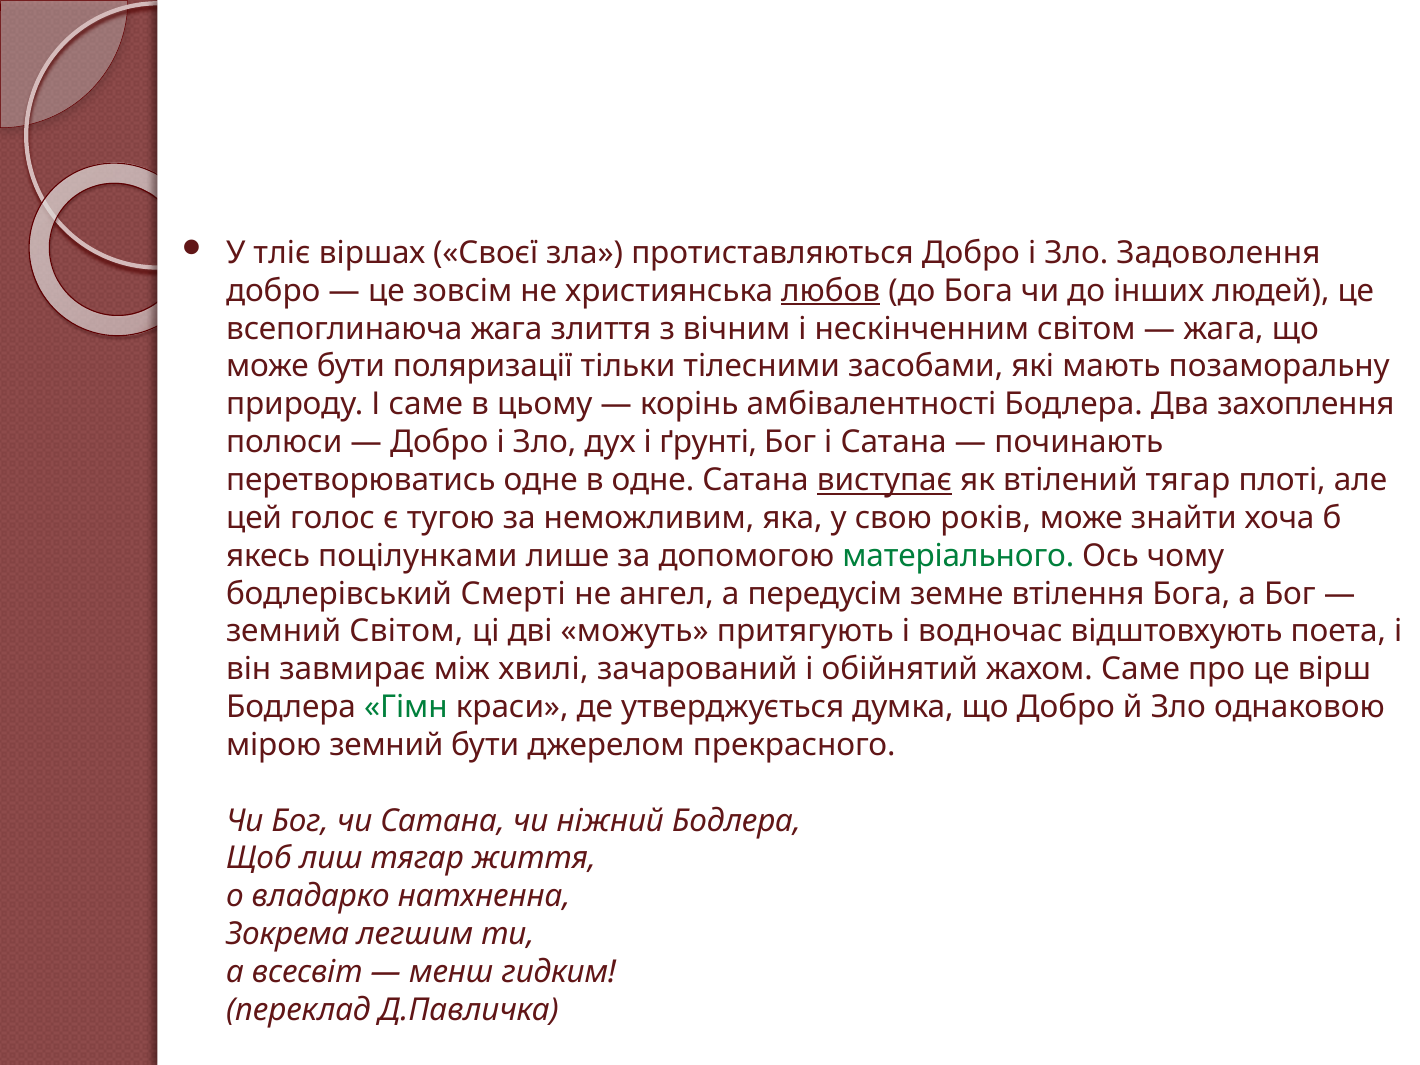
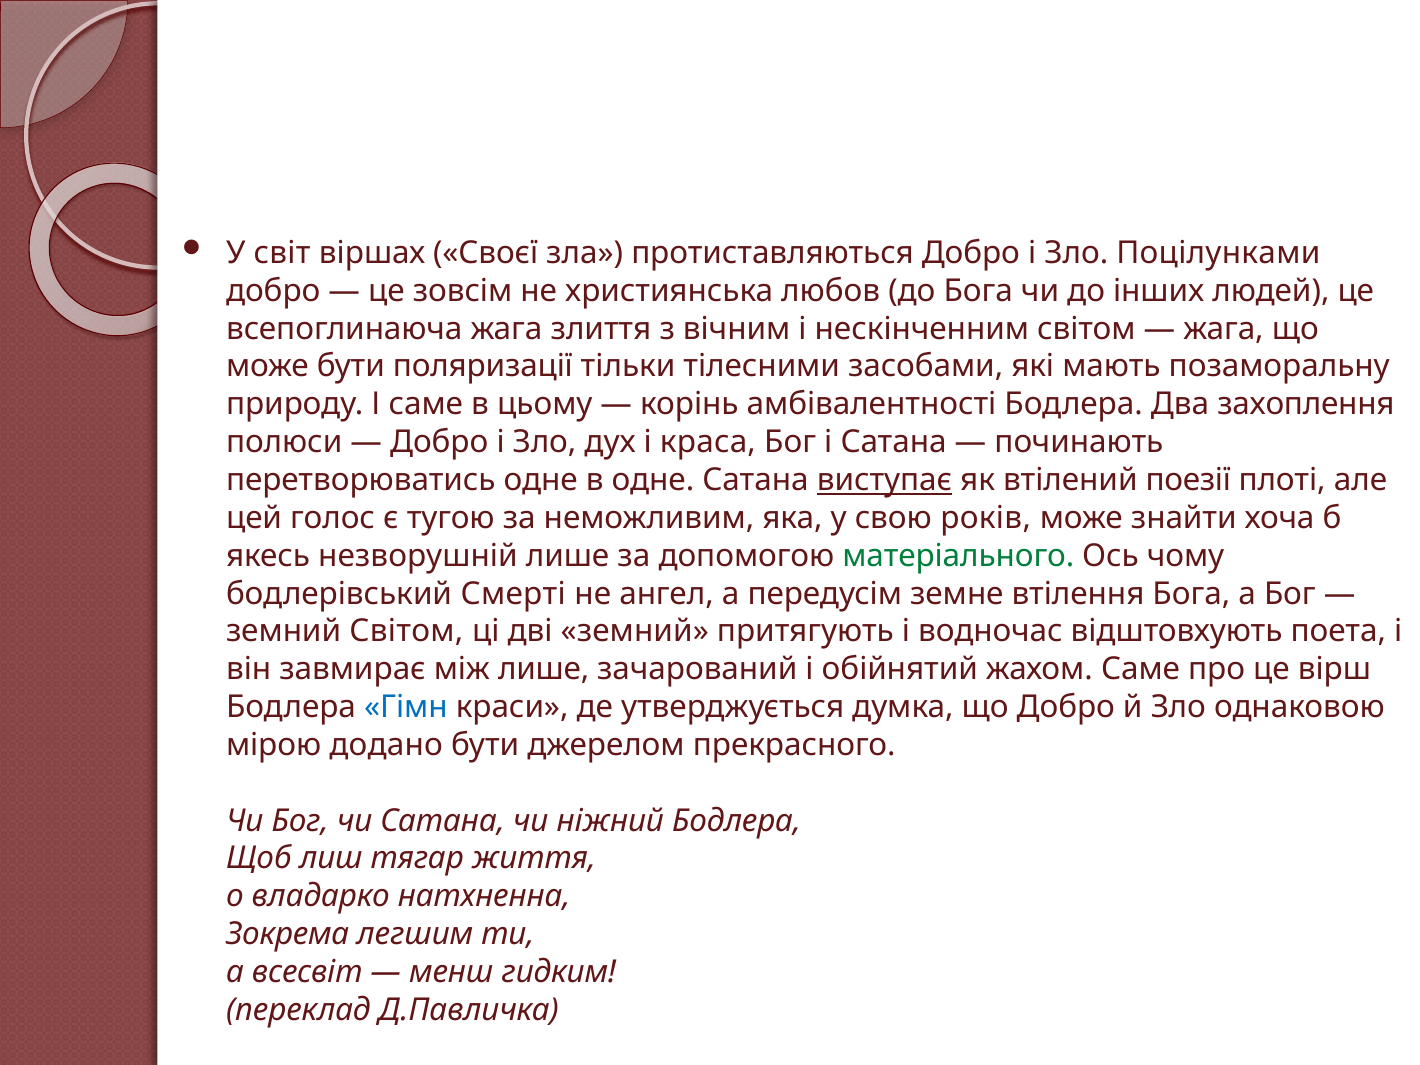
тліє: тліє -> світ
Задоволення: Задоволення -> Поцілунками
любов underline: present -> none
ґрунті: ґрунті -> краса
втілений тягар: тягар -> поезії
поцілунками: поцілунками -> незворушній
дві можуть: можуть -> земний
між хвилі: хвилі -> лише
Гімн colour: green -> blue
мірою земний: земний -> додано
